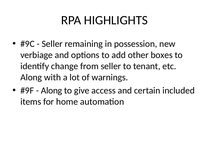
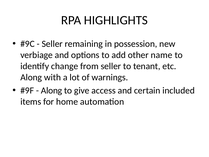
boxes: boxes -> name
